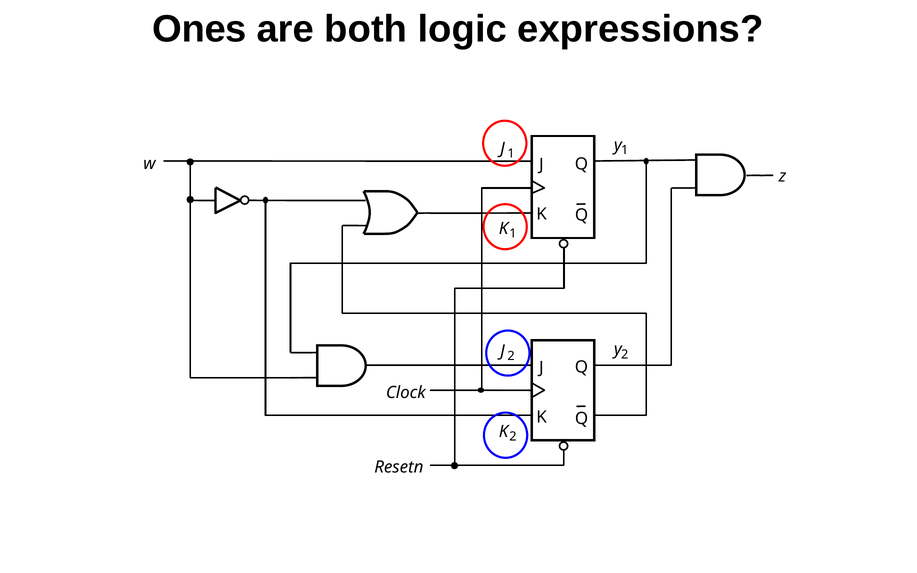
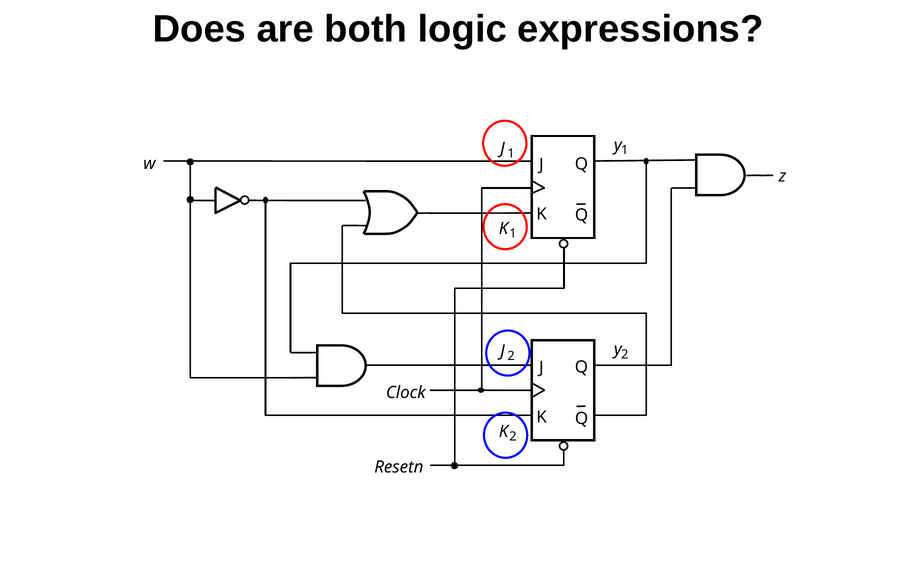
Ones: Ones -> Does
